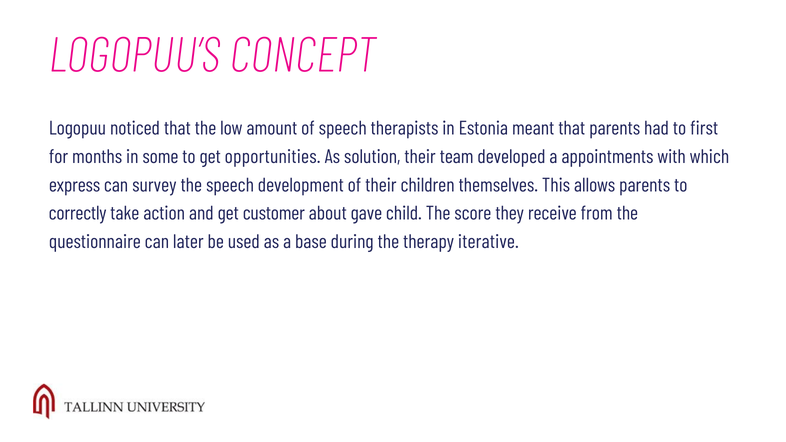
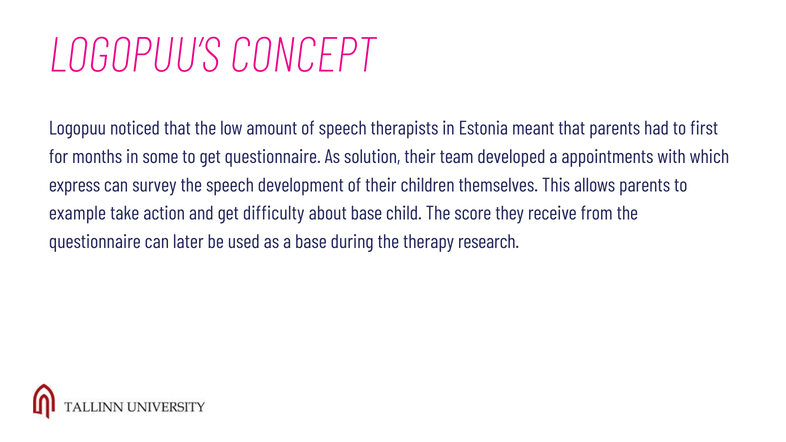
get opportunities: opportunities -> questionnaire
correctly: correctly -> example
customer: customer -> difficulty
about gave: gave -> base
iterative: iterative -> research
